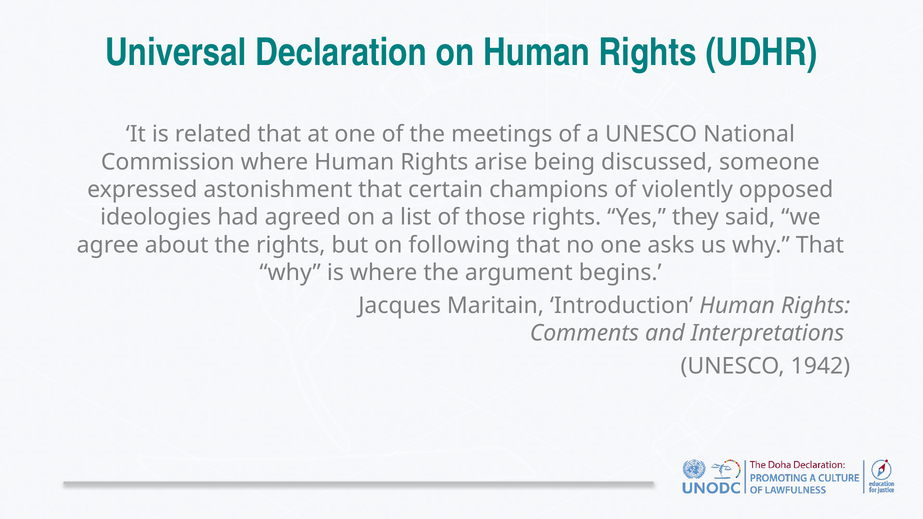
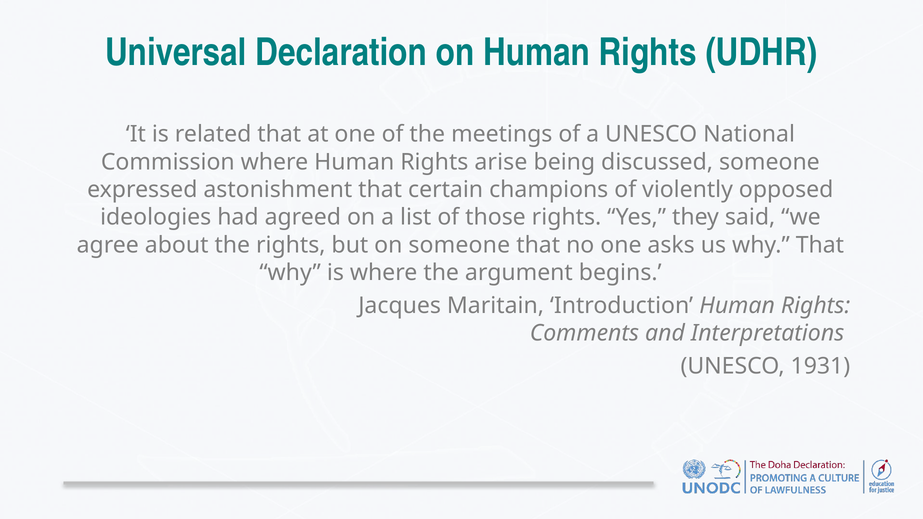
on following: following -> someone
1942: 1942 -> 1931
